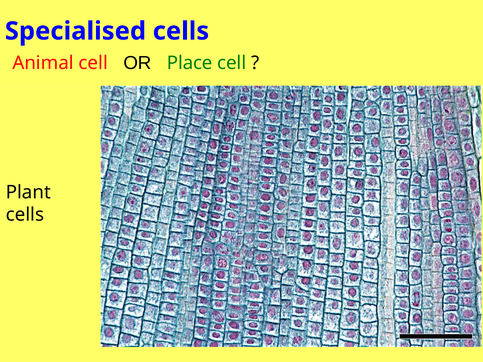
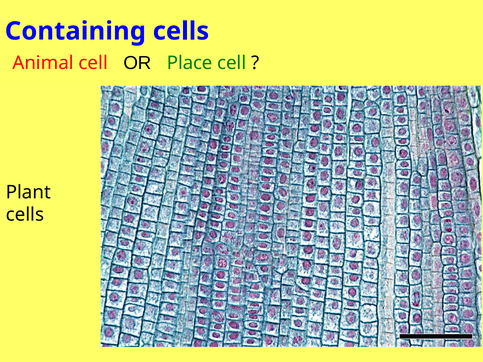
Specialised: Specialised -> Containing
